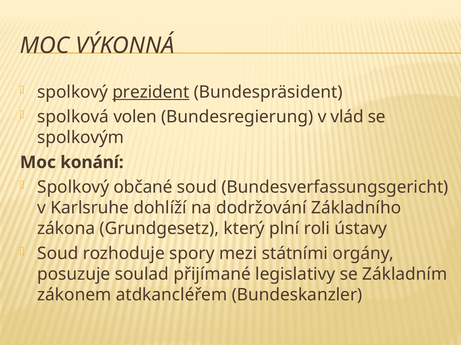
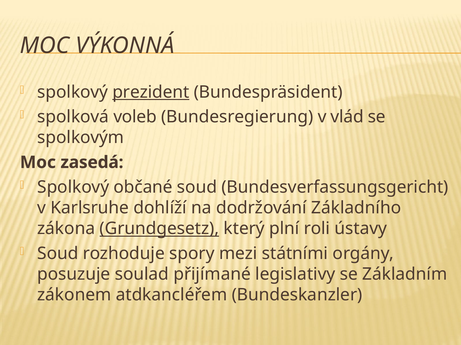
volen: volen -> voleb
konání: konání -> zasedá
Grundgesetz underline: none -> present
